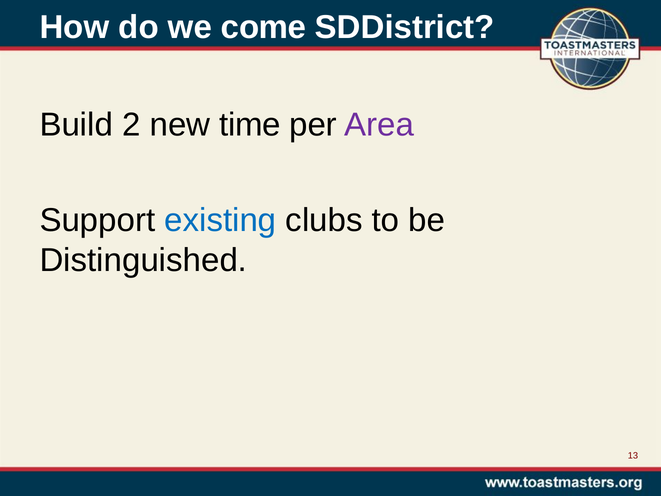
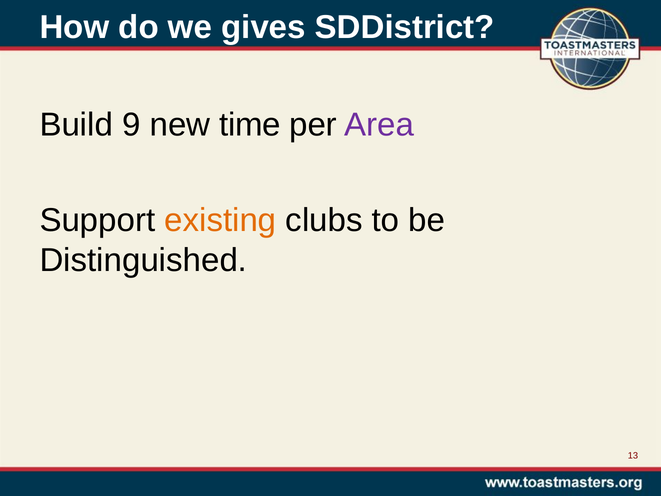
come: come -> gives
2: 2 -> 9
existing colour: blue -> orange
